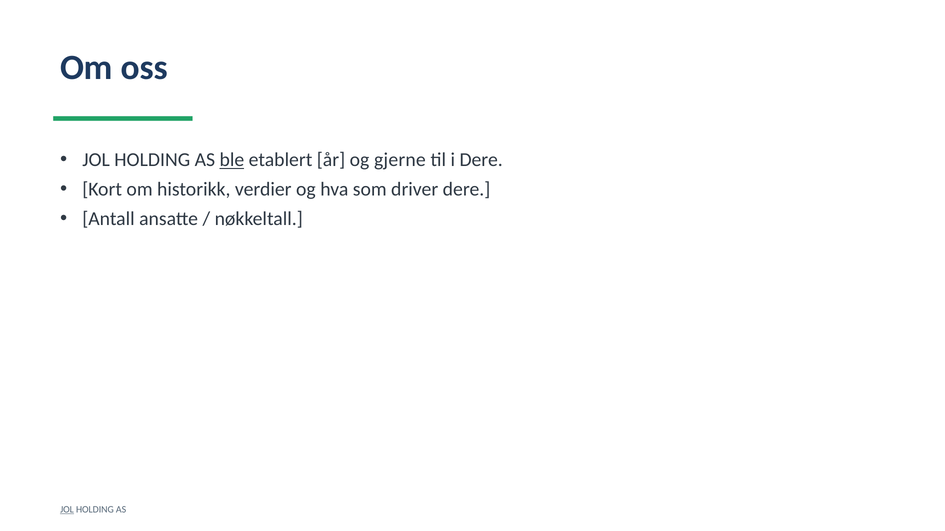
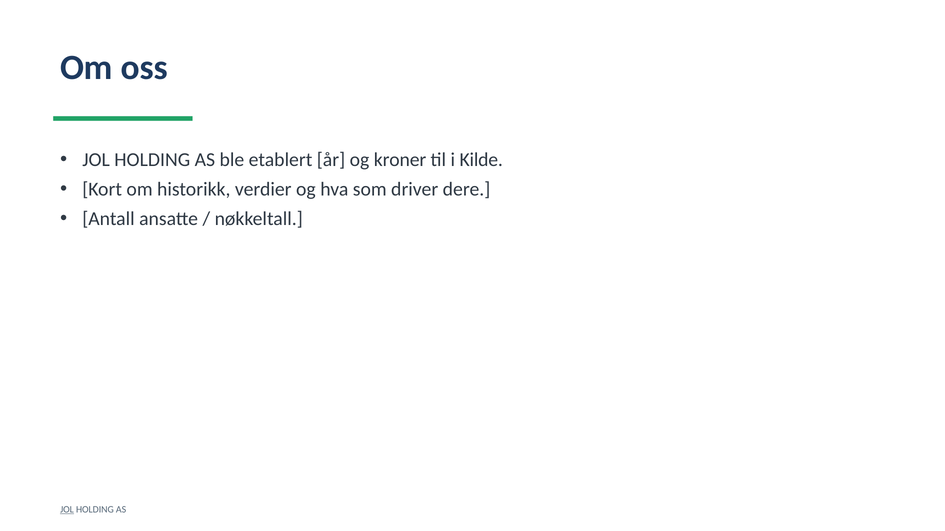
ble underline: present -> none
gjerne: gjerne -> kroner
i Dere: Dere -> Kilde
